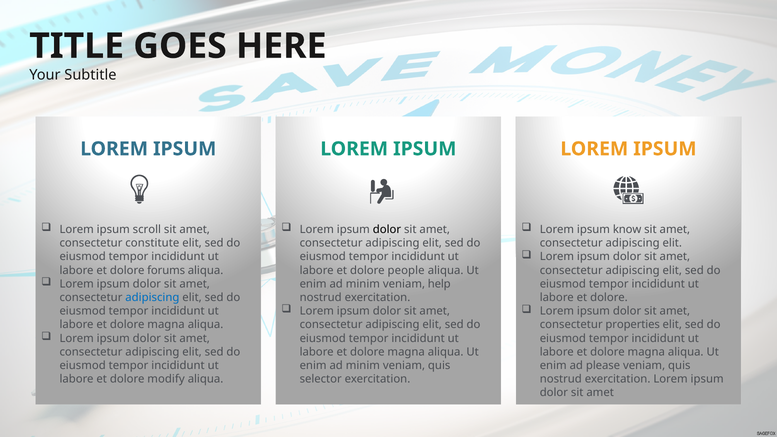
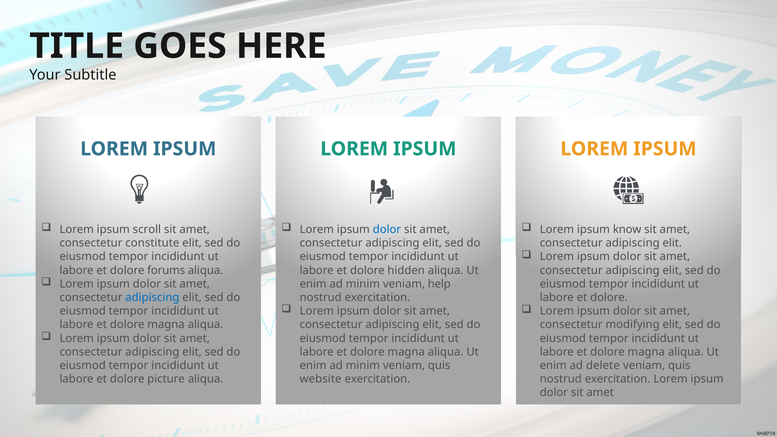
dolor at (387, 230) colour: black -> blue
people: people -> hidden
properties: properties -> modifying
please: please -> delete
modify: modify -> picture
selector: selector -> website
